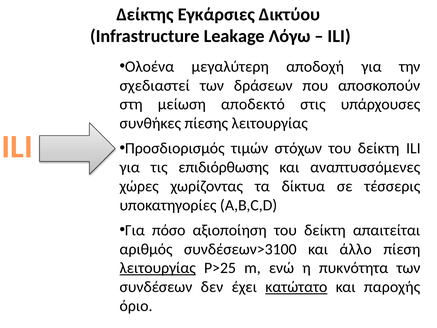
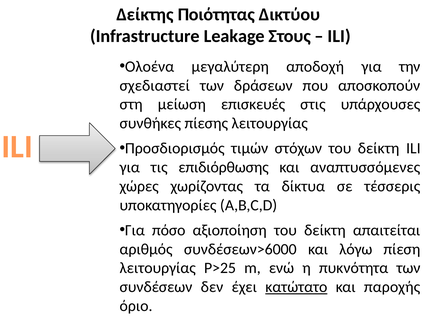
Εγκάρσιες: Εγκάρσιες -> Ποιότητας
Λόγω: Λόγω -> Στους
αποδεκτό: αποδεκτό -> επισκευές
συνδέσεων>3100: συνδέσεων>3100 -> συνδέσεων>6000
άλλο: άλλο -> λόγω
λειτουργίας at (158, 268) underline: present -> none
